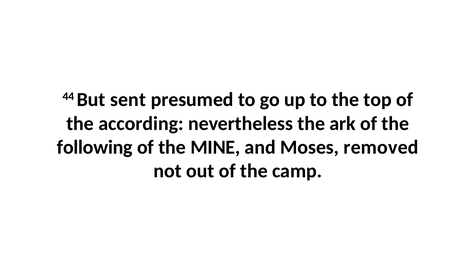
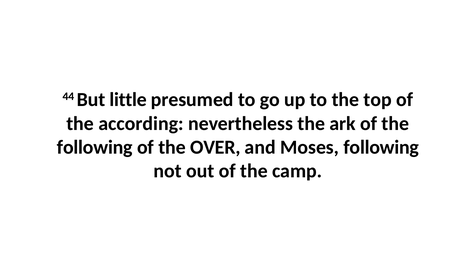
sent: sent -> little
MINE: MINE -> OVER
Moses removed: removed -> following
